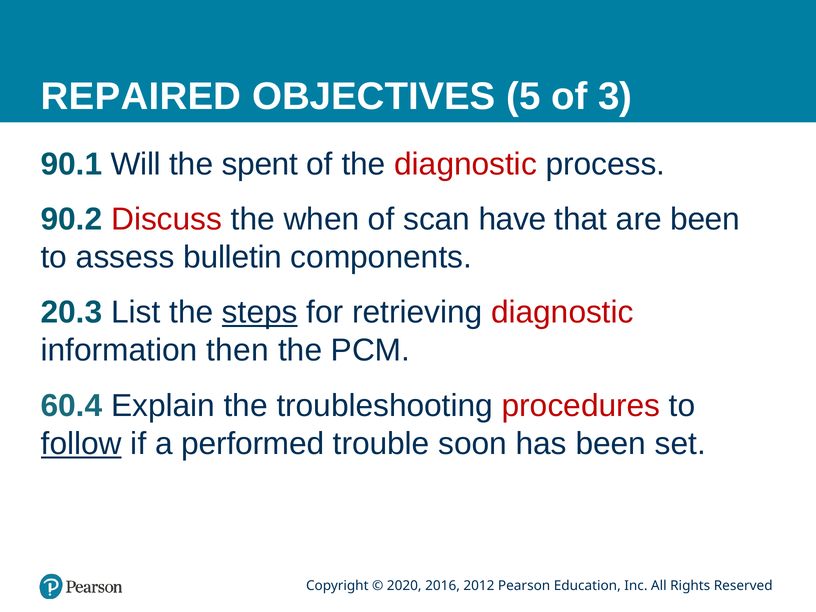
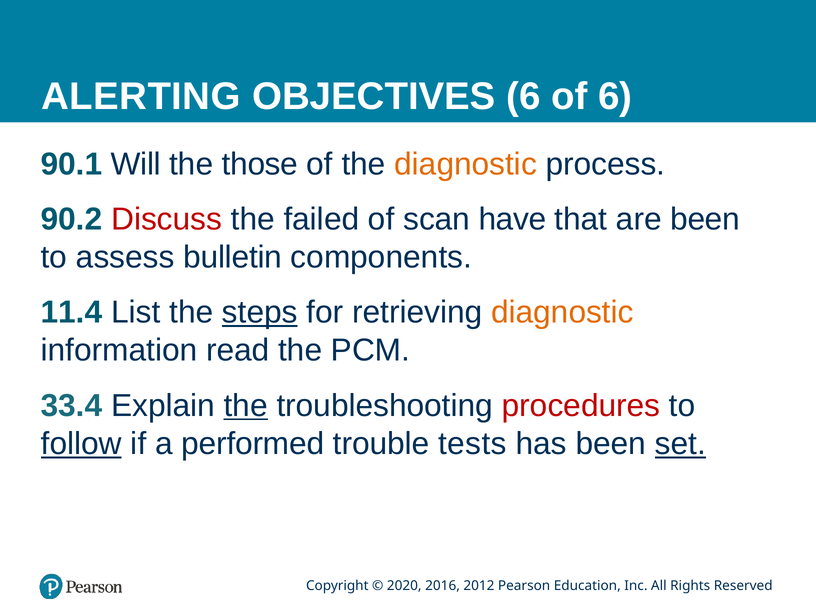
REPAIRED: REPAIRED -> ALERTING
OBJECTIVES 5: 5 -> 6
of 3: 3 -> 6
spent: spent -> those
diagnostic at (466, 164) colour: red -> orange
when: when -> failed
20.3: 20.3 -> 11.4
diagnostic at (562, 312) colour: red -> orange
then: then -> read
60.4: 60.4 -> 33.4
the at (246, 406) underline: none -> present
soon: soon -> tests
set underline: none -> present
